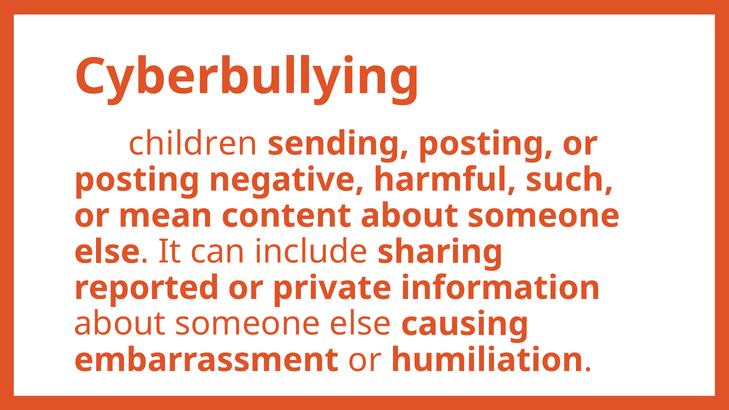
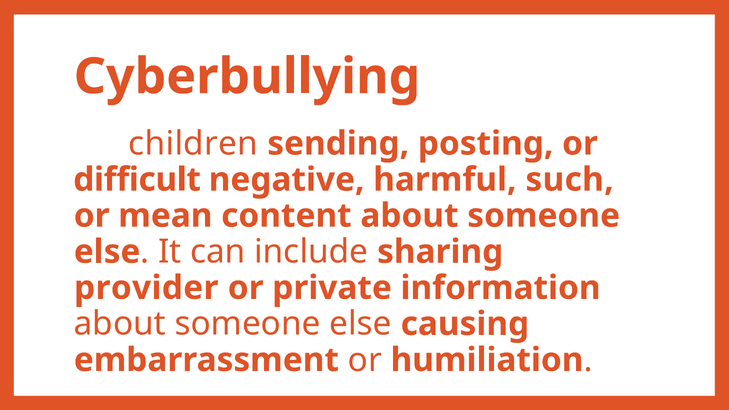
posting at (137, 180): posting -> difficult
reported: reported -> provider
